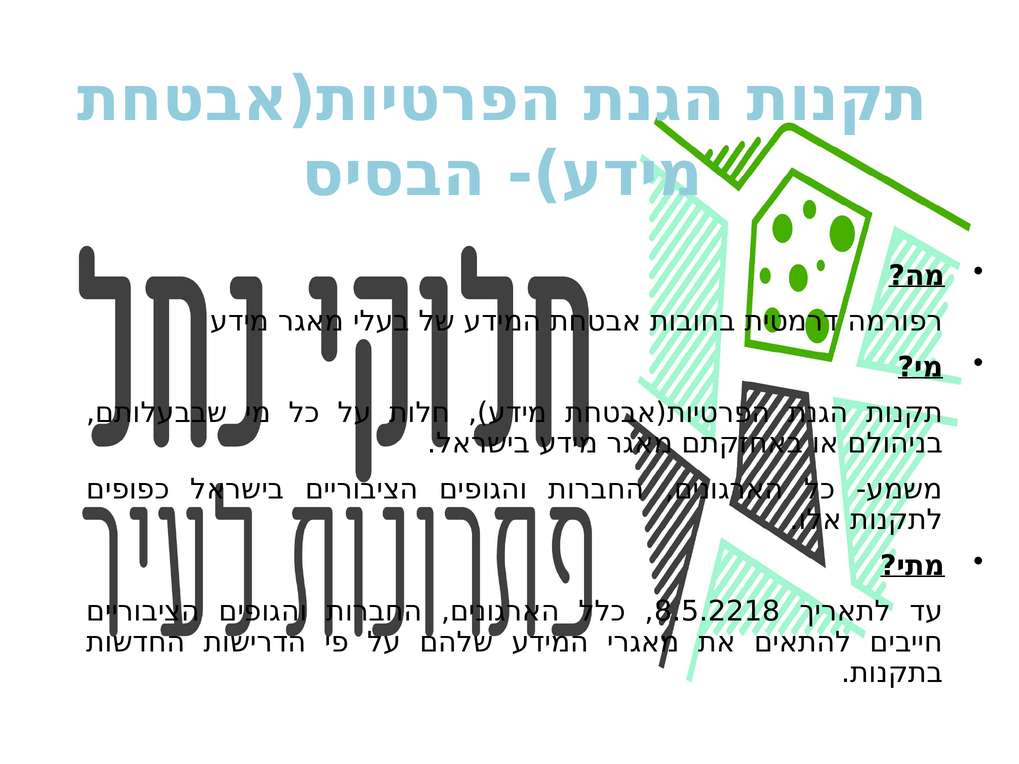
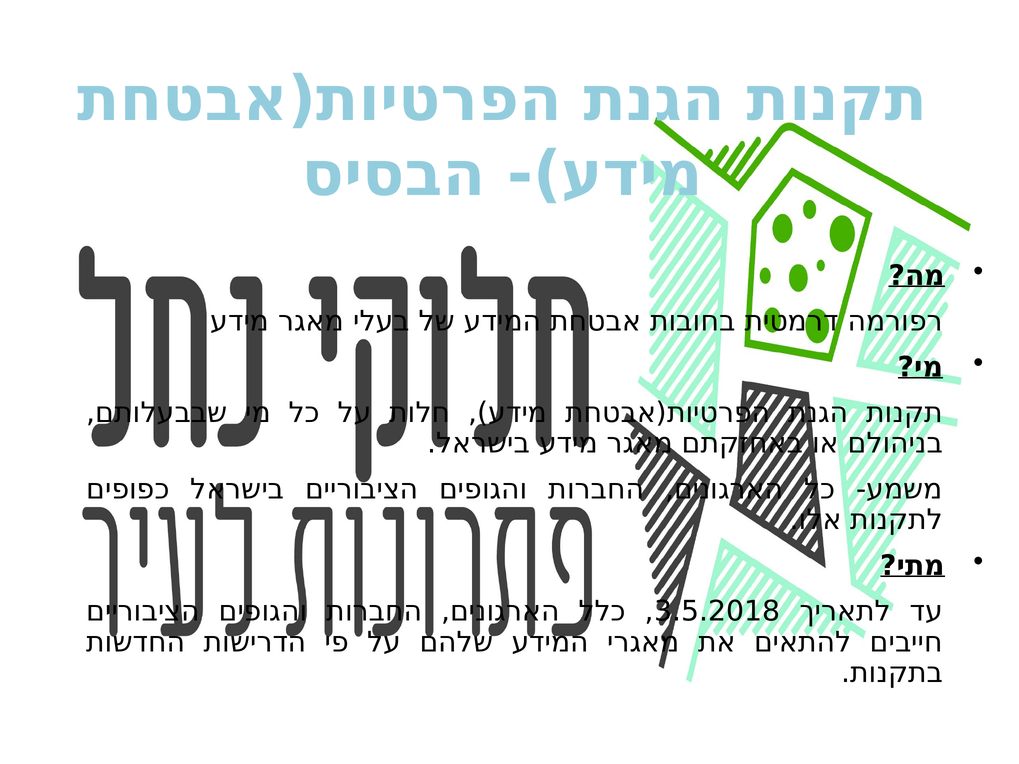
8.5.2218: 8.5.2218 -> 3.5.2018
